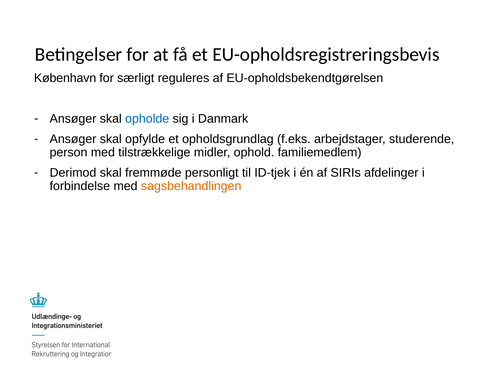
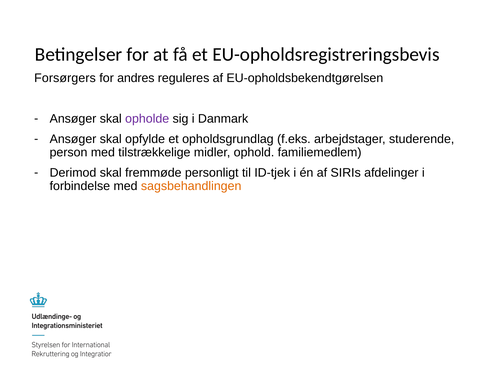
København: København -> Forsørgers
særligt: særligt -> andres
opholde colour: blue -> purple
